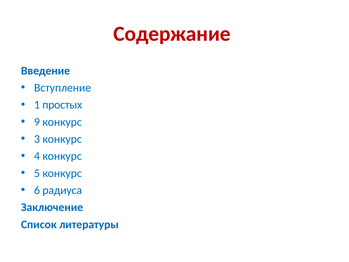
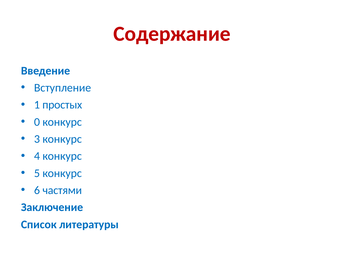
9: 9 -> 0
радиуса: радиуса -> частями
